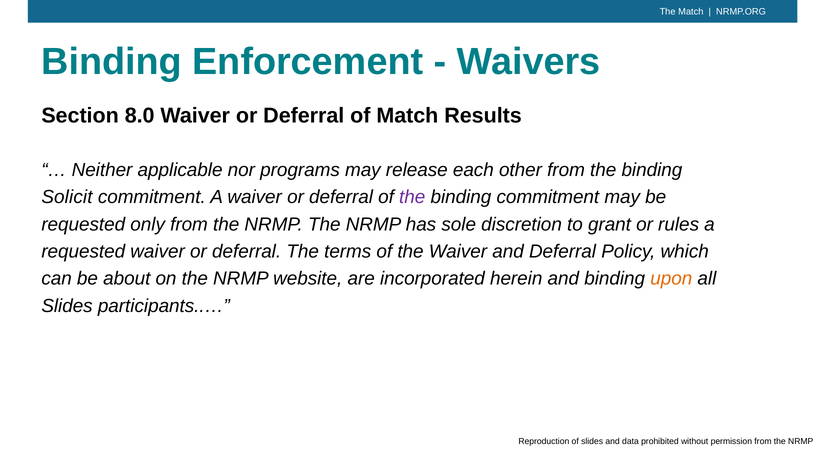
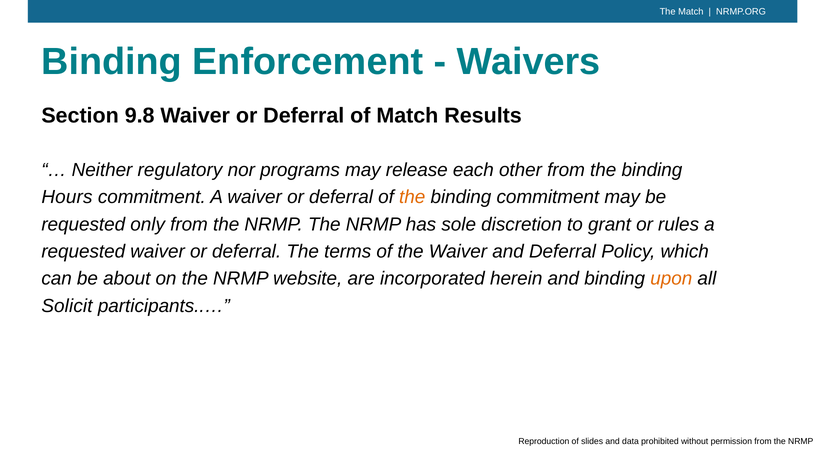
8.0: 8.0 -> 9.8
applicable: applicable -> regulatory
Solicit: Solicit -> Hours
the at (412, 197) colour: purple -> orange
Slides at (67, 306): Slides -> Solicit
